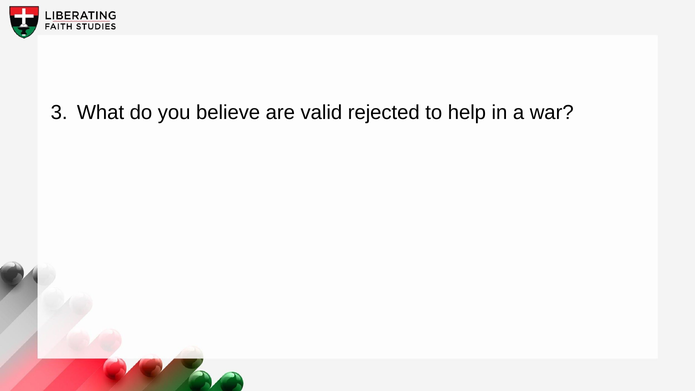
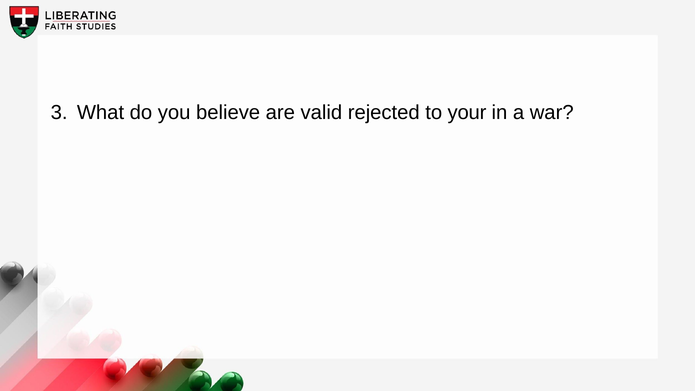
help: help -> your
